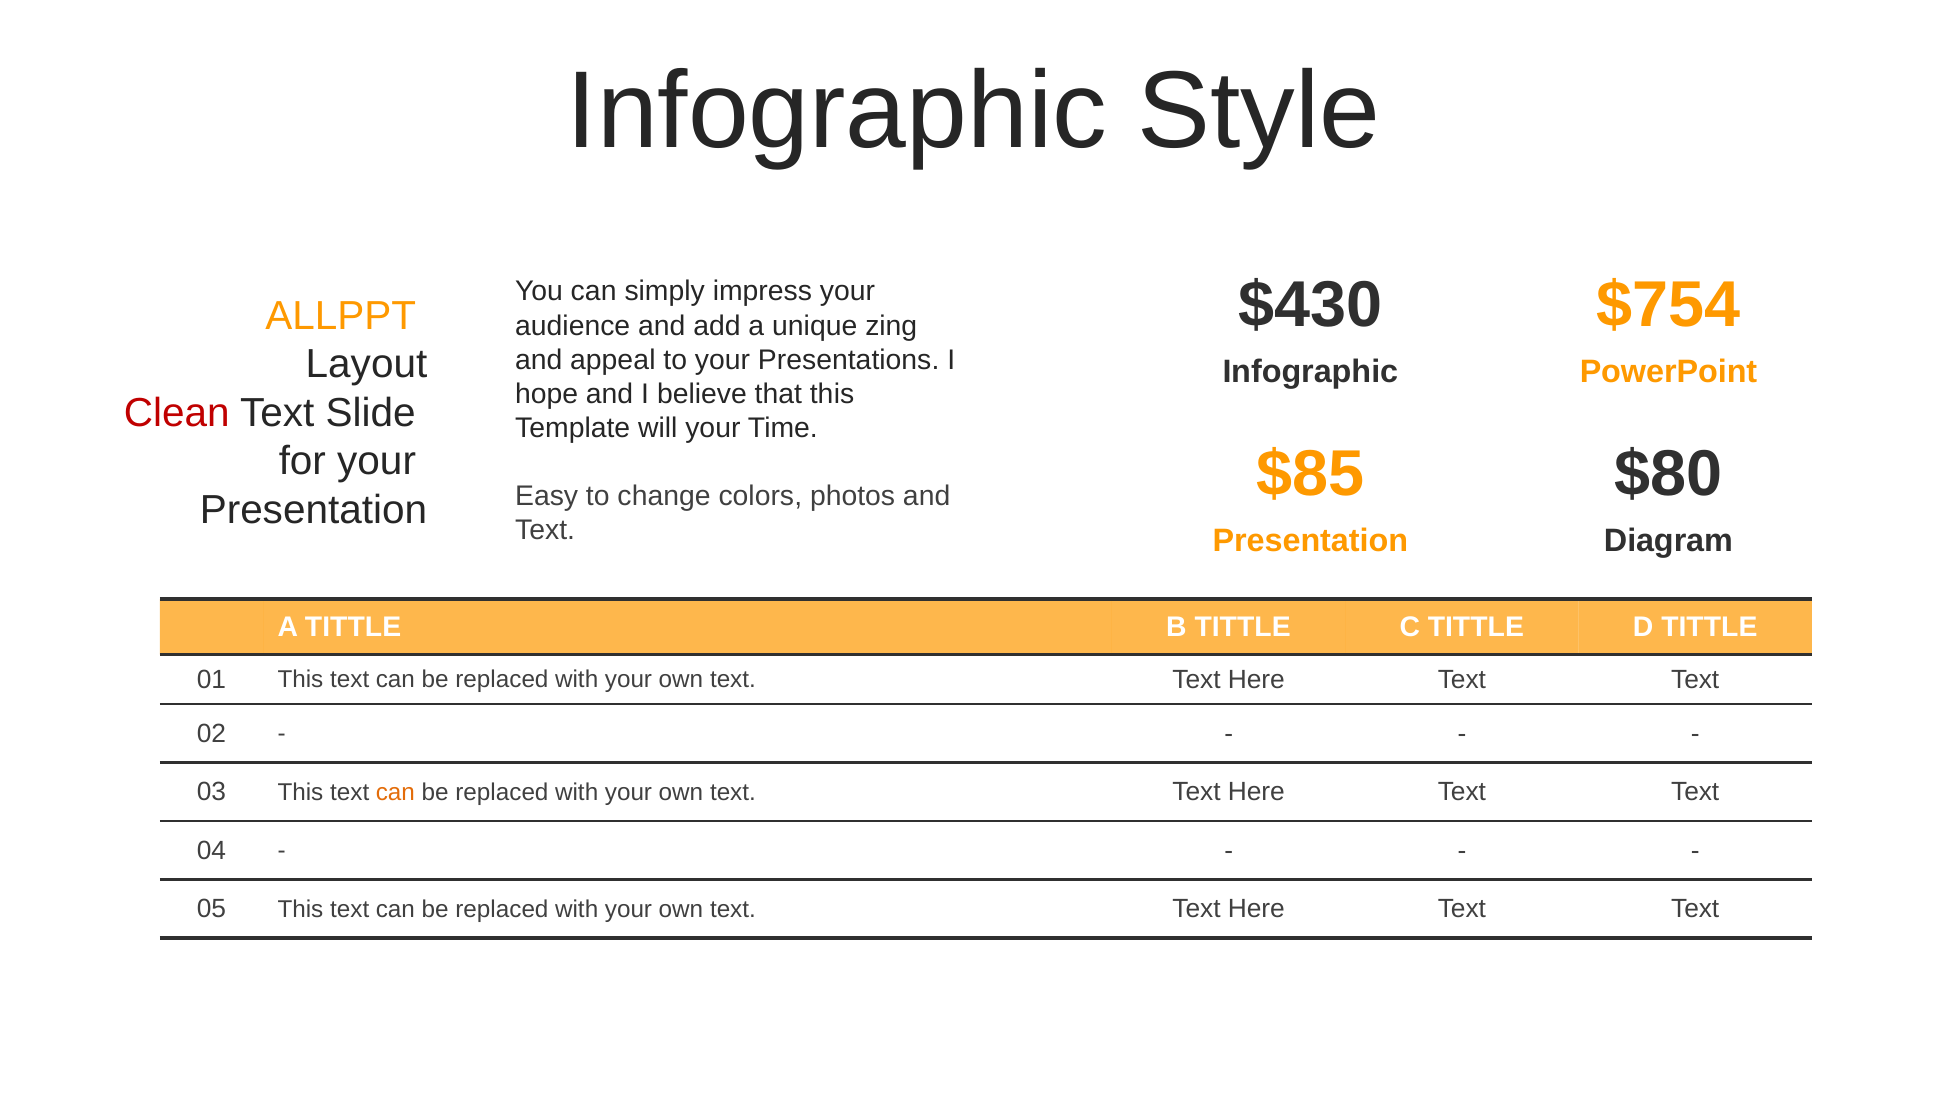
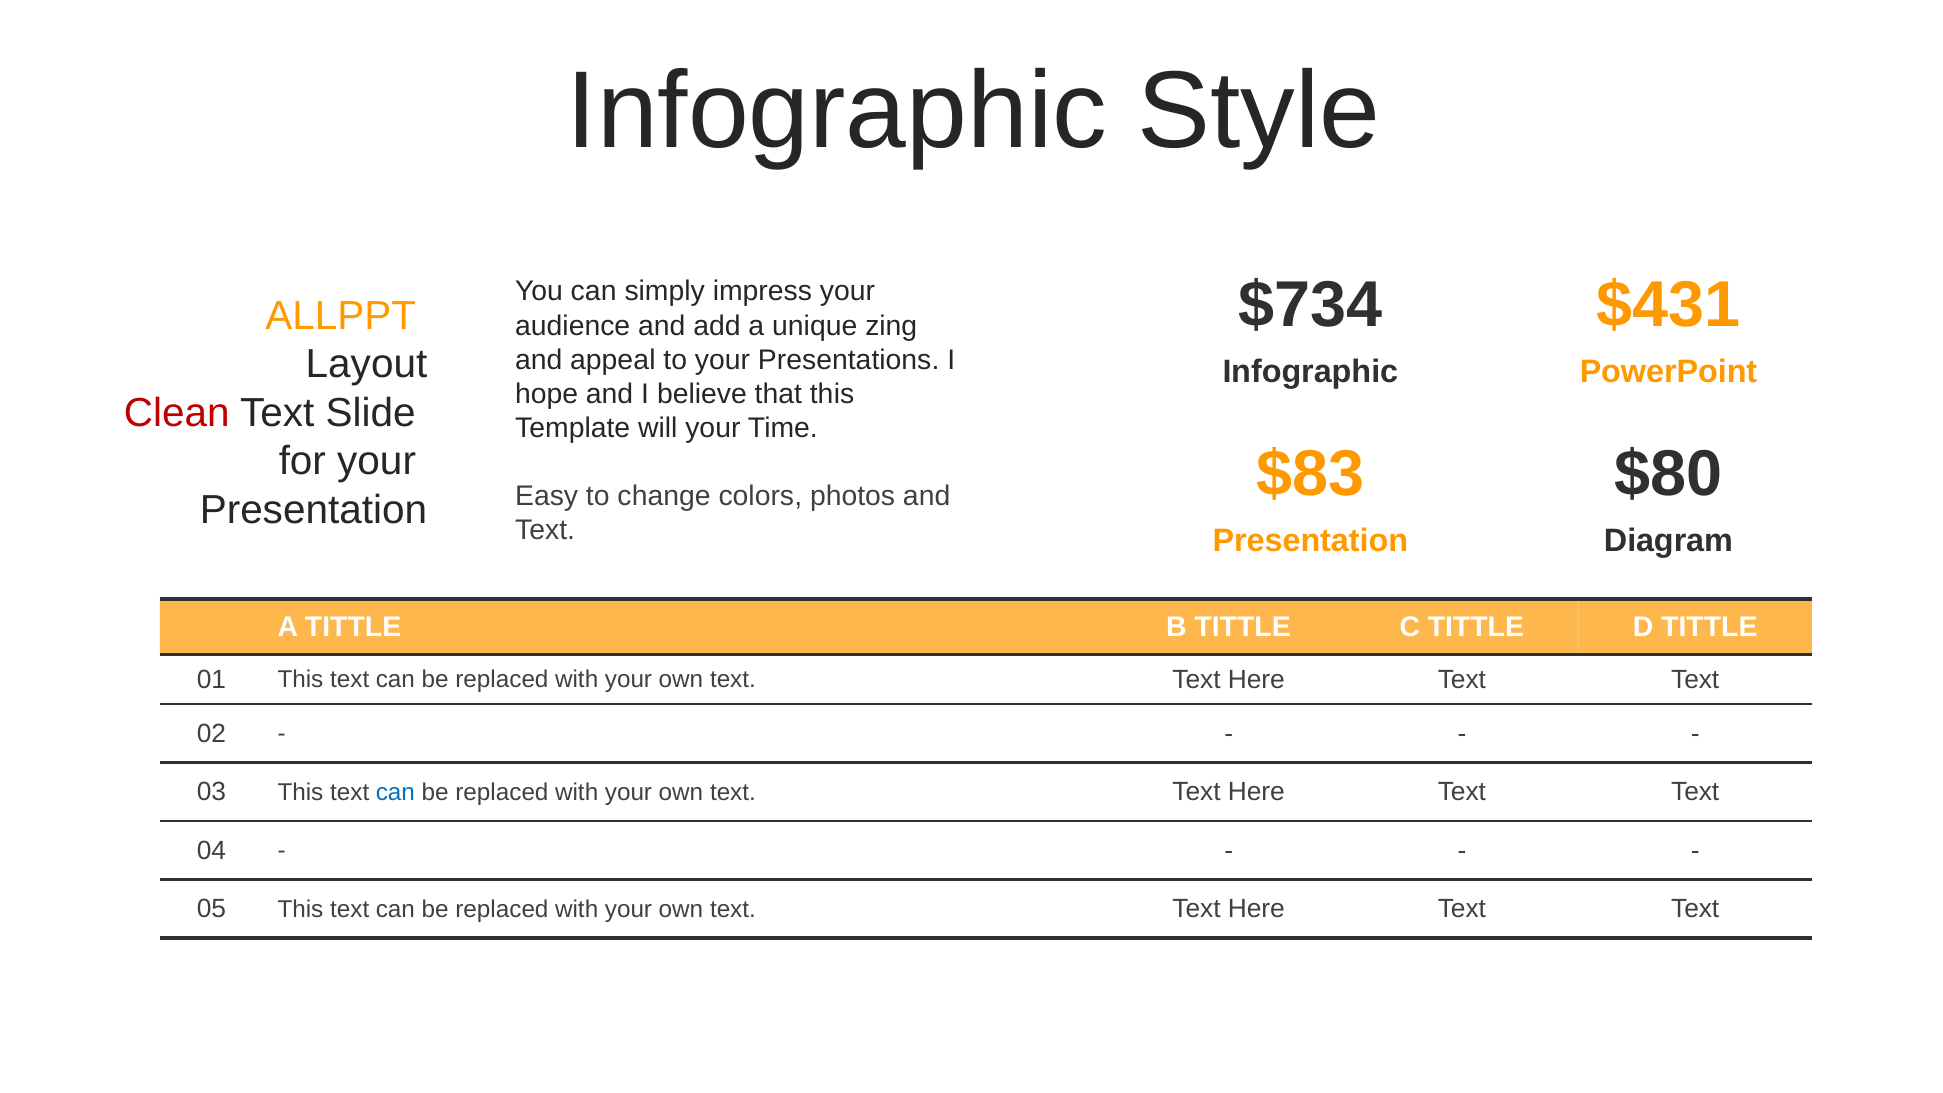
$430: $430 -> $734
$754: $754 -> $431
$85: $85 -> $83
can at (395, 792) colour: orange -> blue
